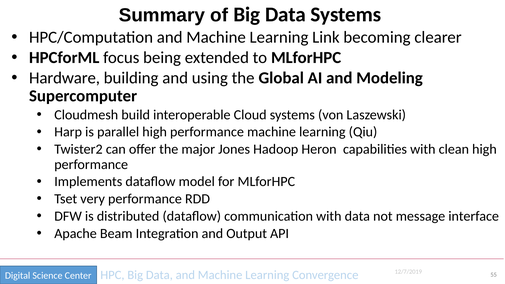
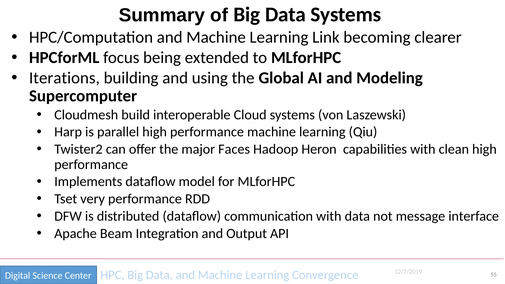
Hardware: Hardware -> Iterations
Jones: Jones -> Faces
